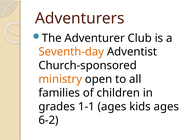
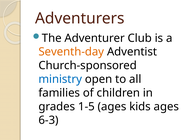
ministry colour: orange -> blue
1-1: 1-1 -> 1-5
6-2: 6-2 -> 6-3
